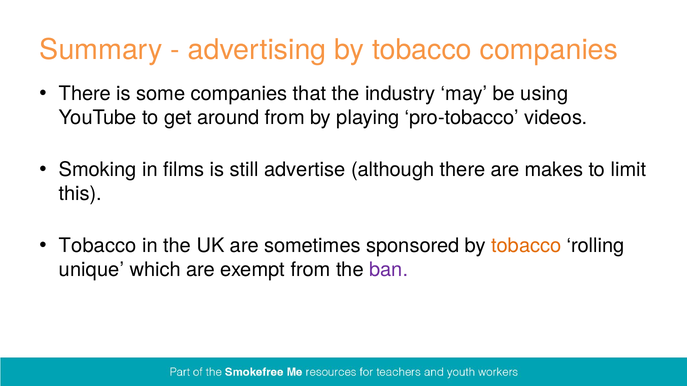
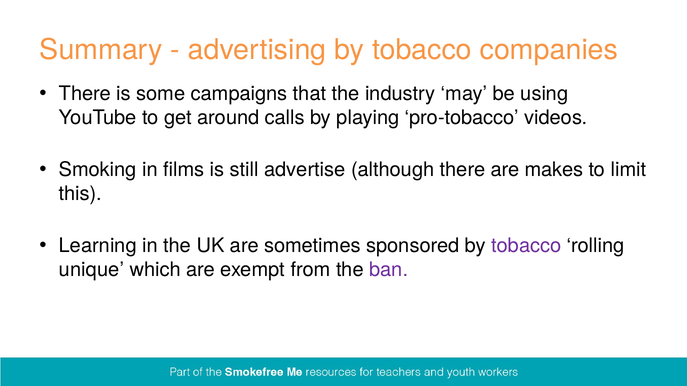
some companies: companies -> campaigns
around from: from -> calls
Tobacco at (98, 246): Tobacco -> Learning
tobacco at (526, 246) colour: orange -> purple
